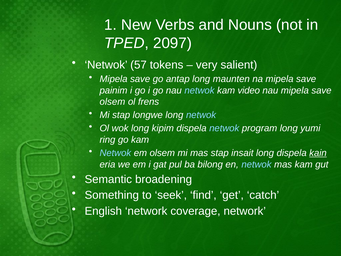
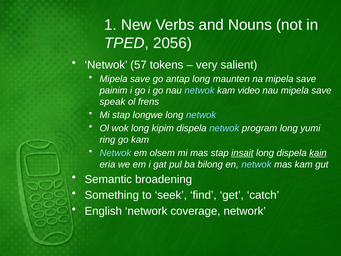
2097: 2097 -> 2056
olsem at (112, 102): olsem -> speak
insait underline: none -> present
